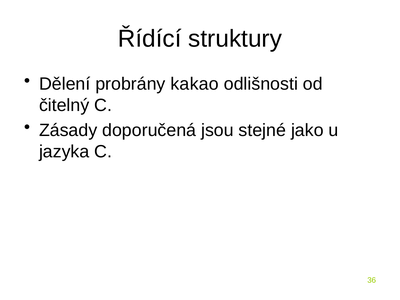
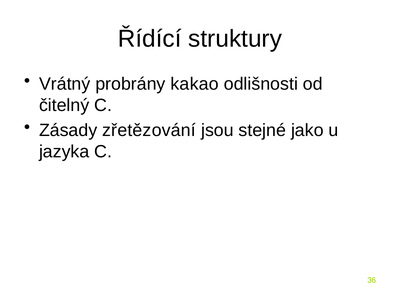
Dělení: Dělení -> Vrátný
doporučená: doporučená -> zřetězování
